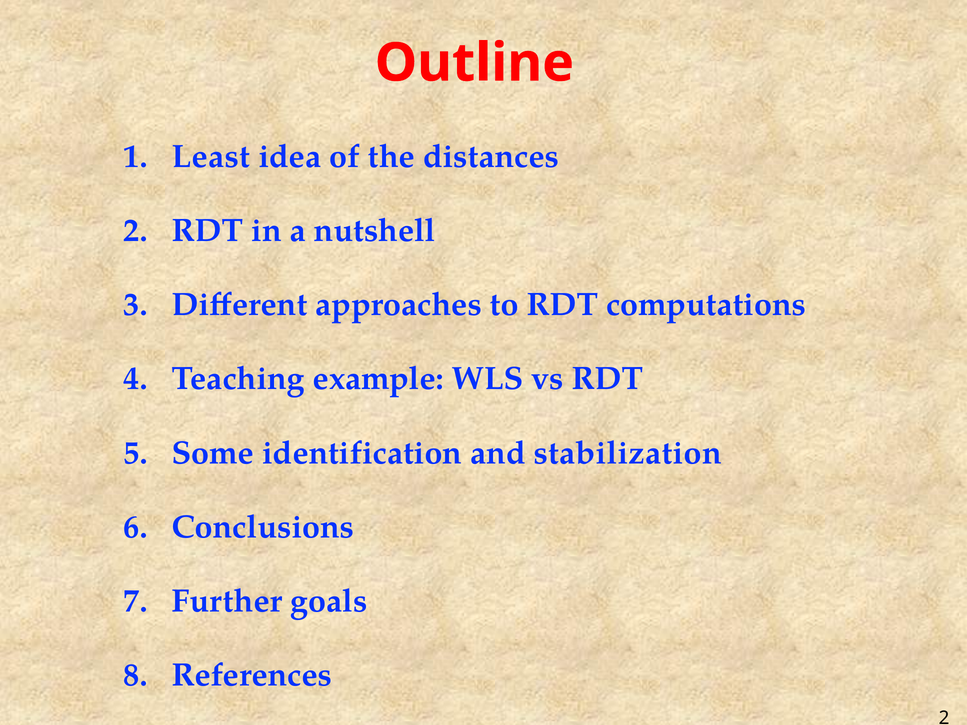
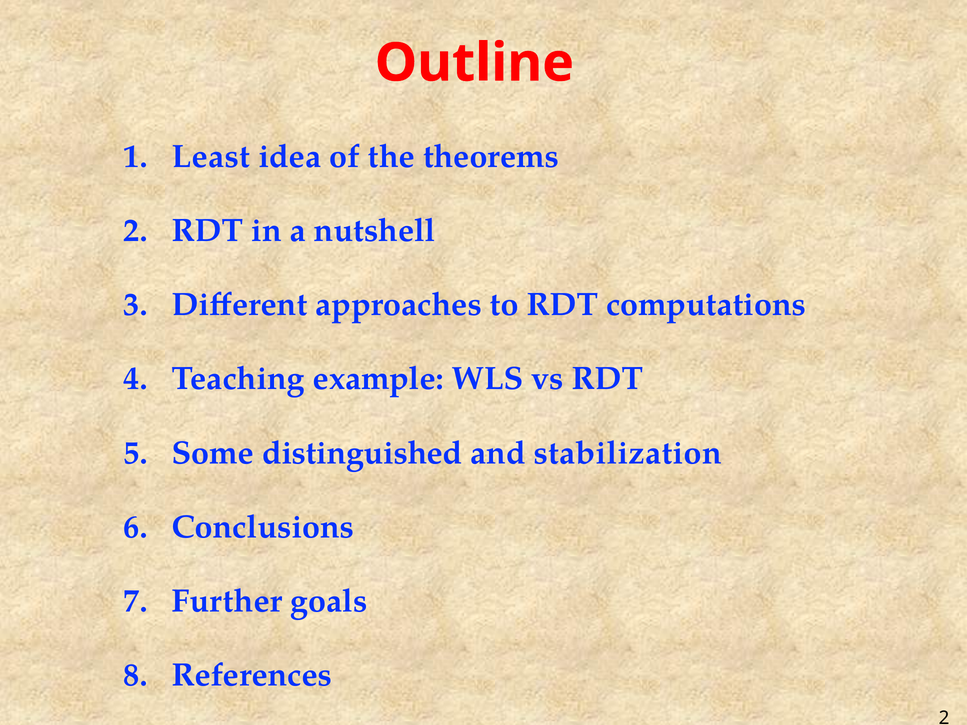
distances: distances -> theorems
identification: identification -> distinguished
